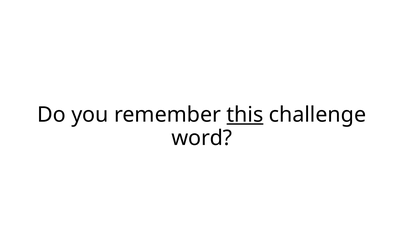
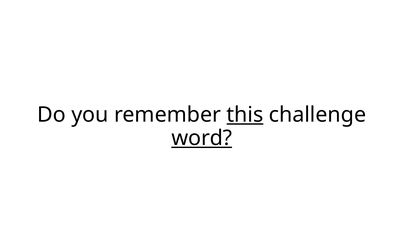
word underline: none -> present
